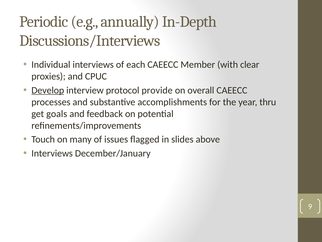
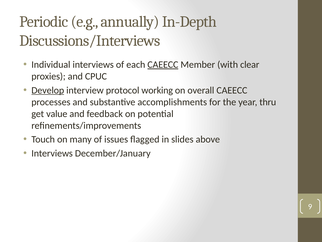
CAEECC at (163, 65) underline: none -> present
provide: provide -> working
goals: goals -> value
